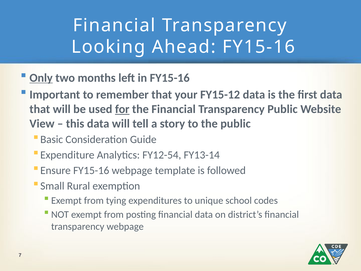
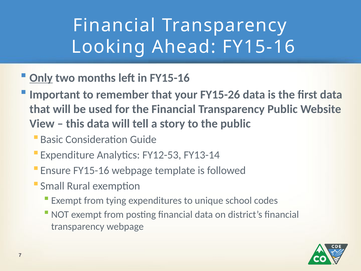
FY15-12: FY15-12 -> FY15-26
for underline: present -> none
FY12-54: FY12-54 -> FY12-53
